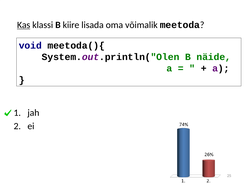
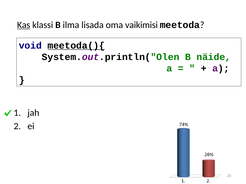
kiire: kiire -> ilma
võimalik: võimalik -> vaikimisi
meetoda(){ underline: none -> present
